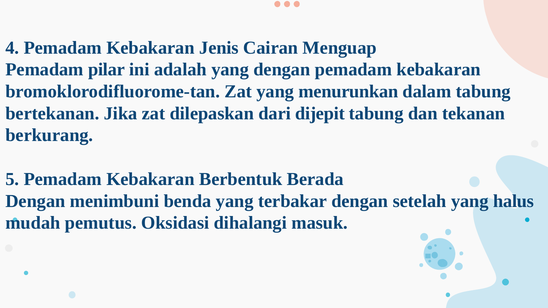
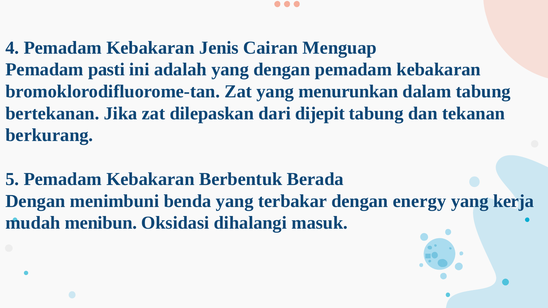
pilar: pilar -> pasti
setelah: setelah -> energy
halus: halus -> kerja
pemutus: pemutus -> menibun
